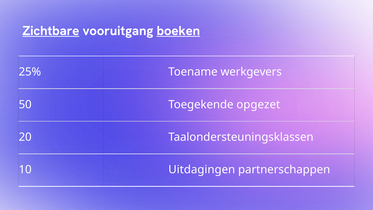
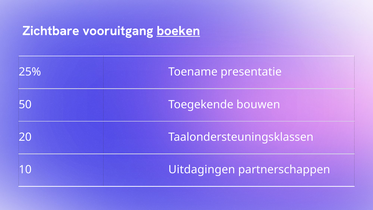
Zichtbare underline: present -> none
werkgevers: werkgevers -> presentatie
opgezet: opgezet -> bouwen
